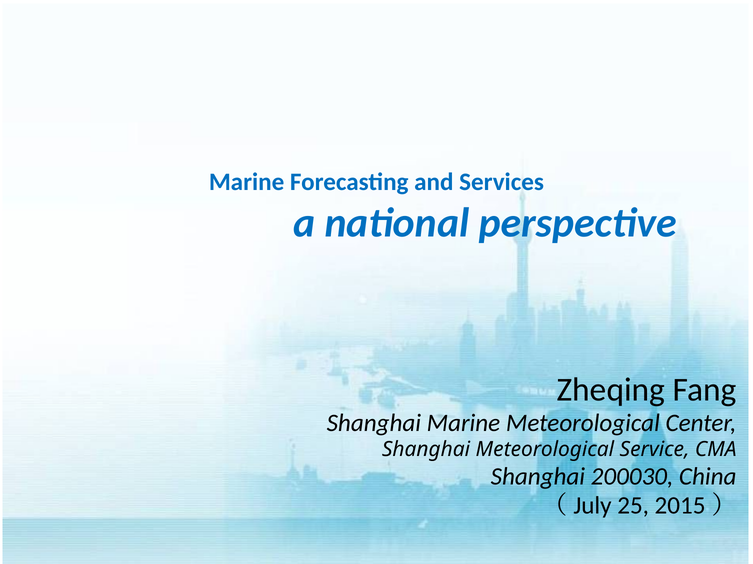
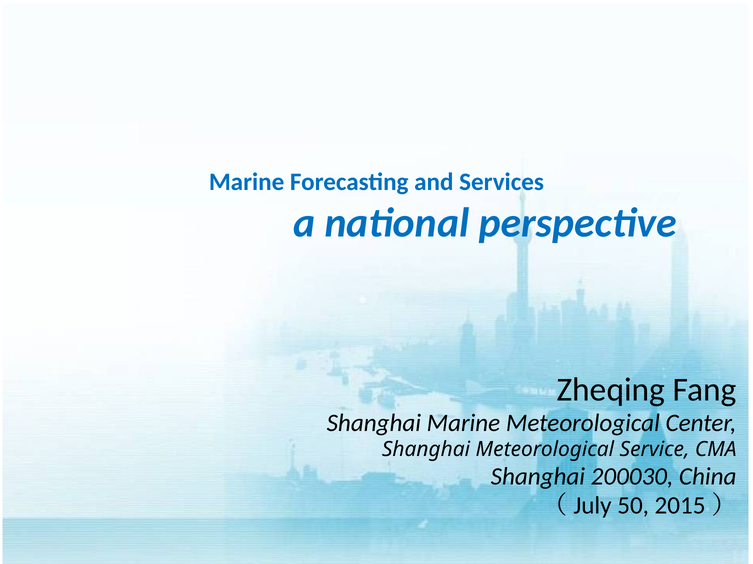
25: 25 -> 50
